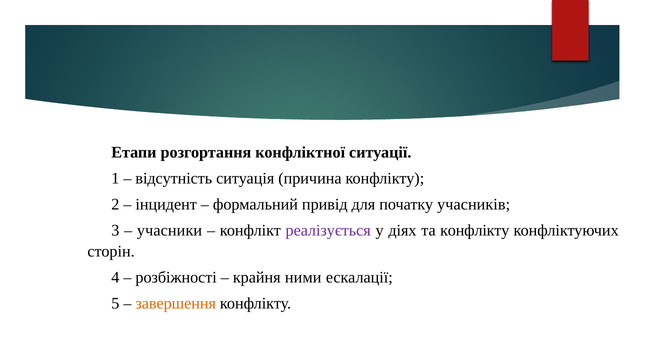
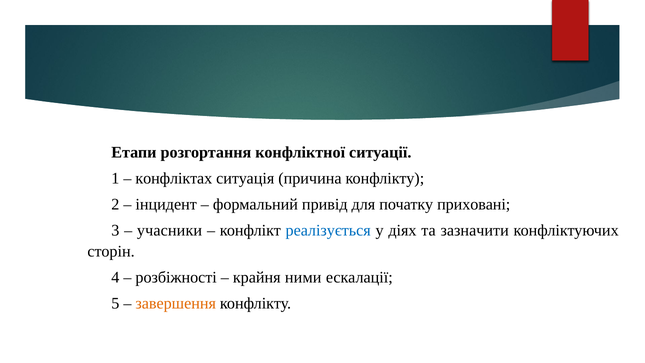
відсутність: відсутність -> конфліктах
учасників: учасників -> приховані
реалізується colour: purple -> blue
та конфлікту: конфлікту -> зазначити
